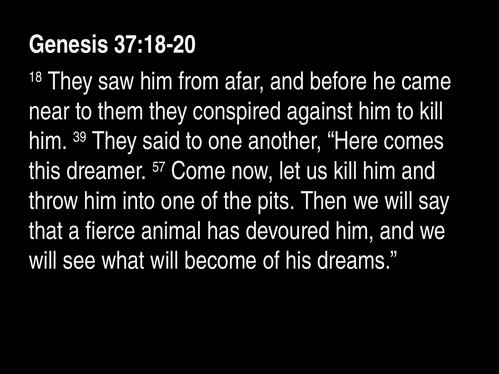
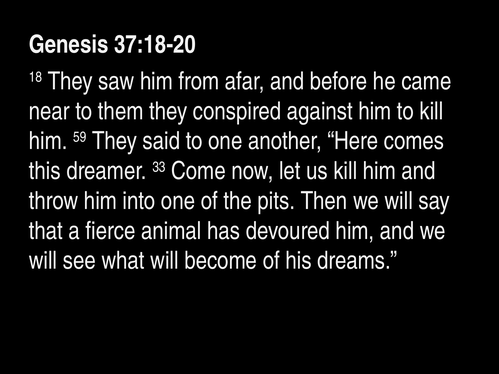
39: 39 -> 59
57: 57 -> 33
